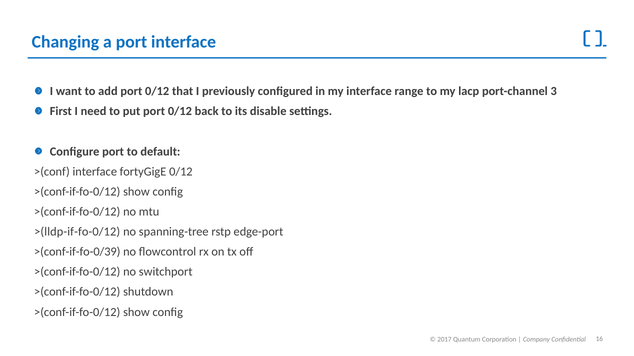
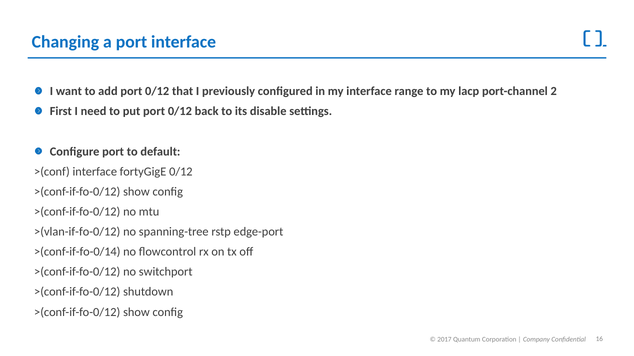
3: 3 -> 2
>(lldp-if-fo-0/12: >(lldp-if-fo-0/12 -> >(vlan-if-fo-0/12
>(conf-if-fo-0/39: >(conf-if-fo-0/39 -> >(conf-if-fo-0/14
